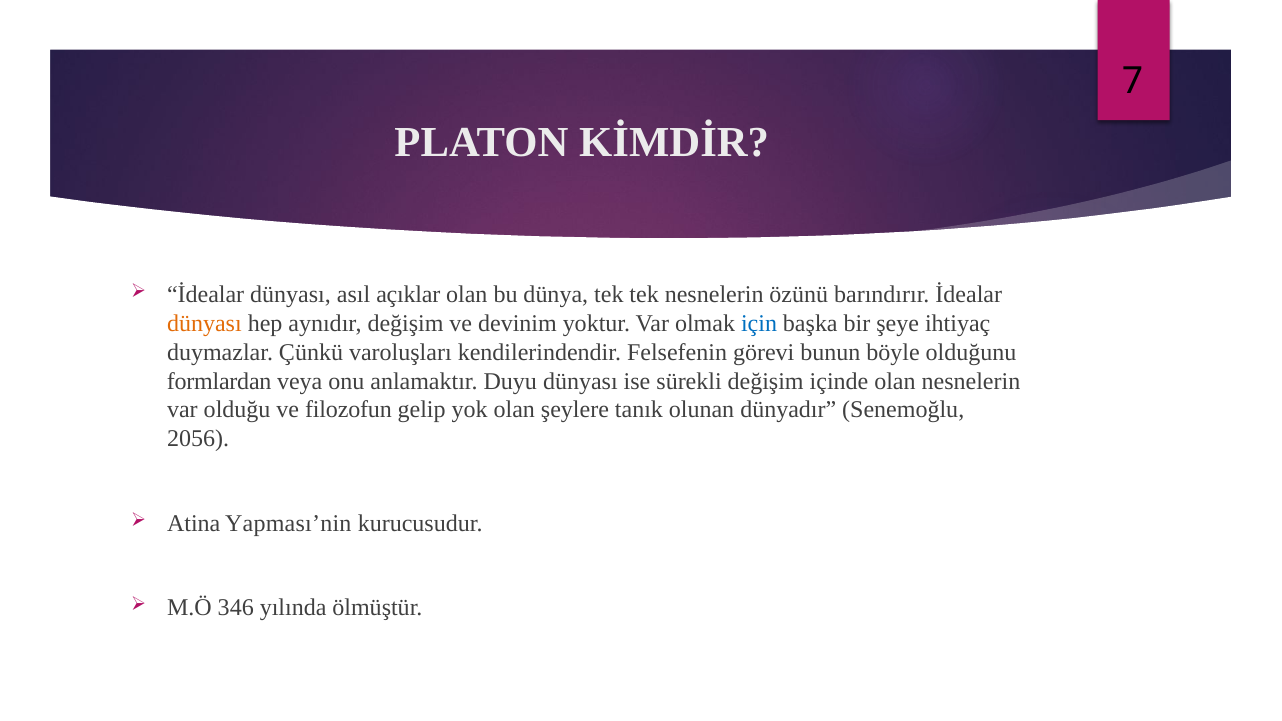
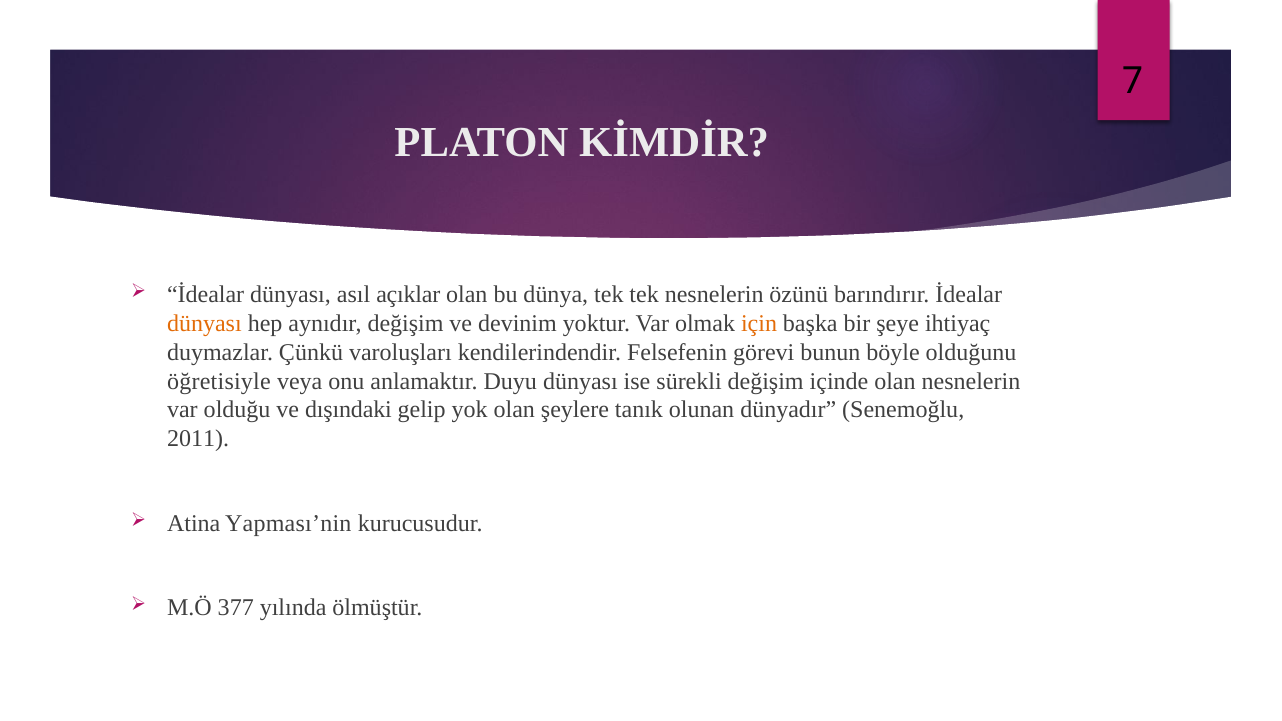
için colour: blue -> orange
formlardan: formlardan -> öğretisiyle
filozofun: filozofun -> dışındaki
2056: 2056 -> 2011
346: 346 -> 377
